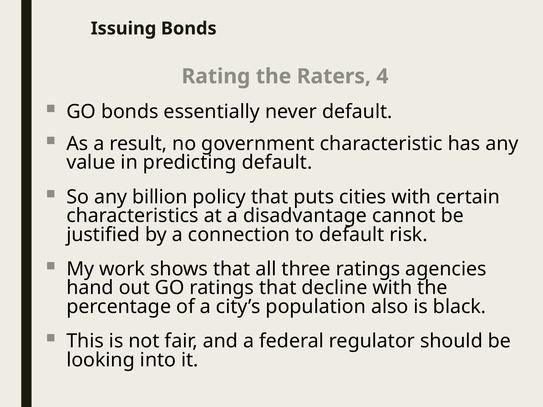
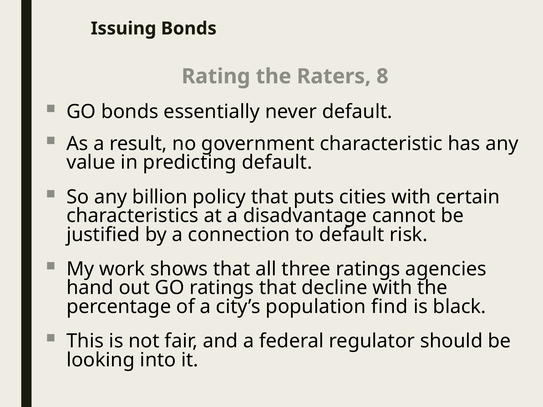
4: 4 -> 8
also: also -> find
